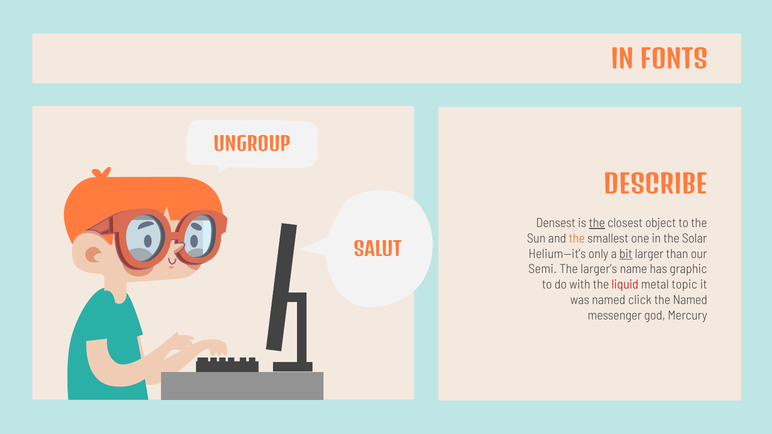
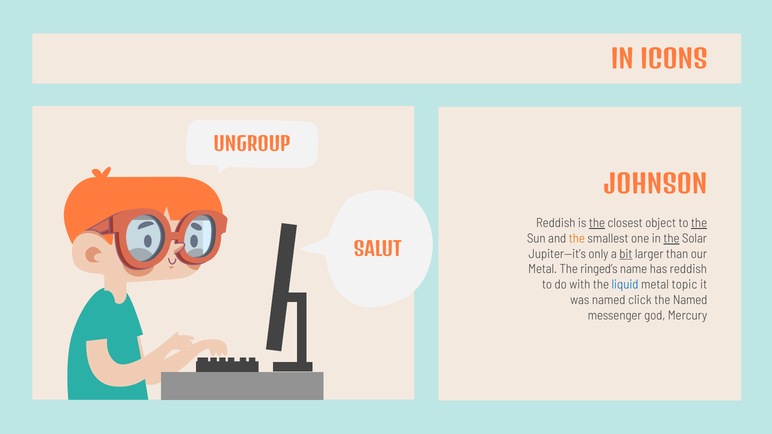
FONTS: FONTS -> ICONS
DESCRIBE: DESCRIBE -> JOHNSON
Densest at (556, 223): Densest -> Reddish
the at (699, 223) underline: none -> present
the at (671, 239) underline: none -> present
Helium—it’s: Helium—it’s -> Jupiter—it’s
Semi at (543, 269): Semi -> Metal
larger’s: larger’s -> ringed’s
has graphic: graphic -> reddish
liquid colour: red -> blue
